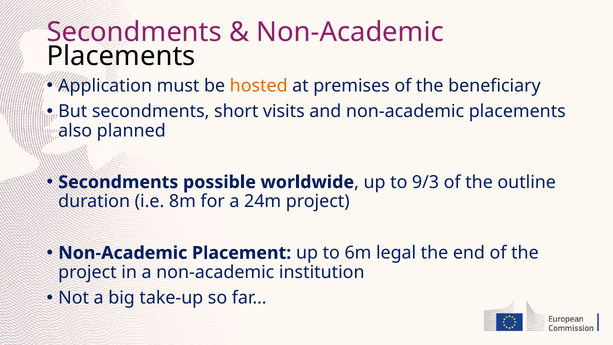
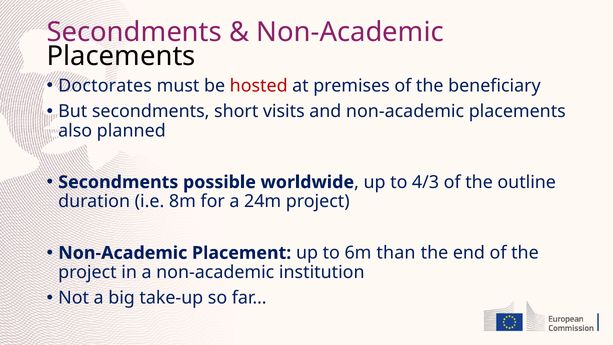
Application: Application -> Doctorates
hosted colour: orange -> red
9/3: 9/3 -> 4/3
legal: legal -> than
